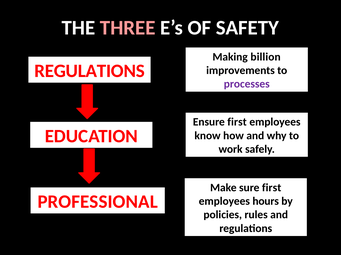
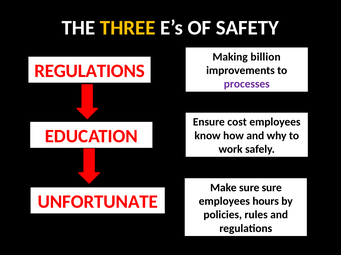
THREE colour: pink -> yellow
Ensure first: first -> cost
sure first: first -> sure
PROFESSIONAL: PROFESSIONAL -> UNFORTUNATE
